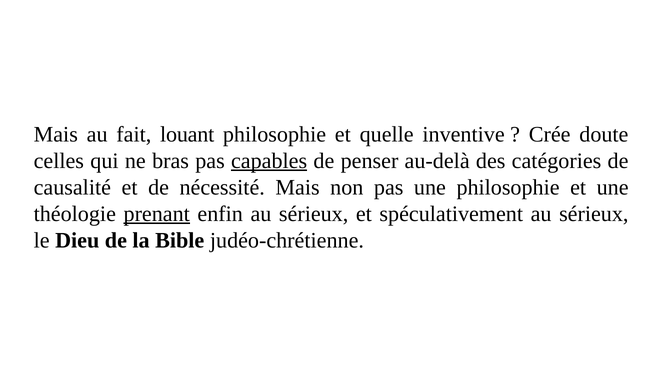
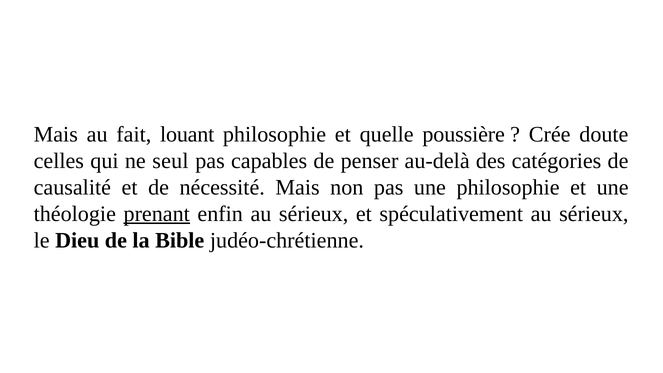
inventive: inventive -> poussière
bras: bras -> seul
capables underline: present -> none
